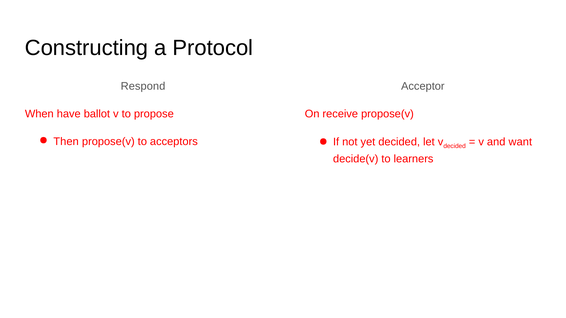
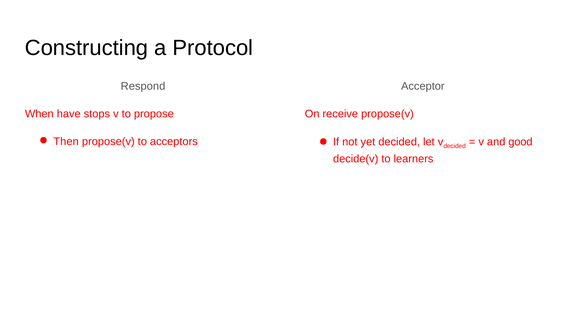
ballot: ballot -> stops
want: want -> good
